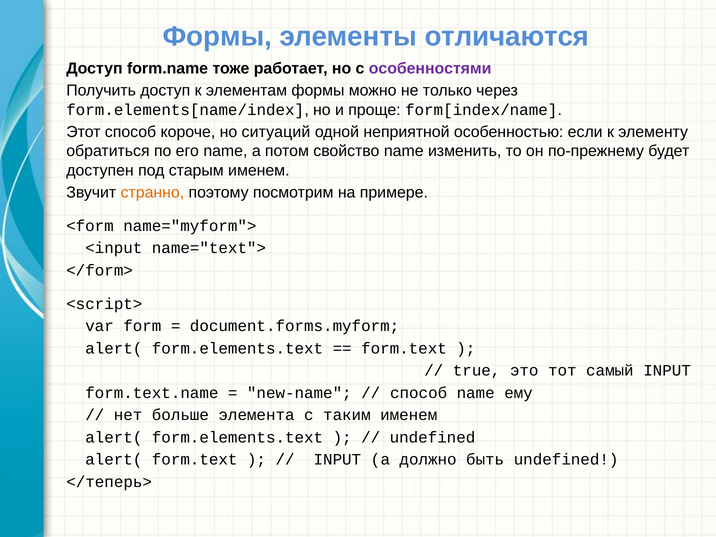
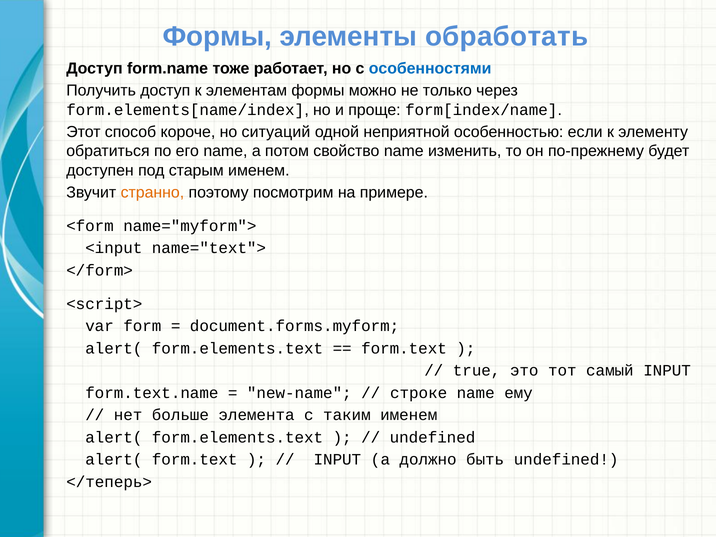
отличаются: отличаются -> обработать
особенностями colour: purple -> blue
способ at (419, 393): способ -> строке
